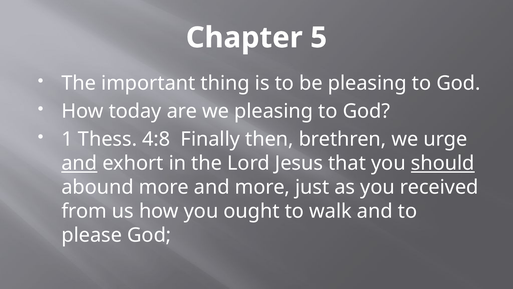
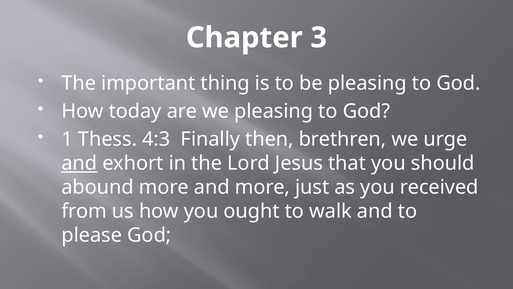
5: 5 -> 3
4:8: 4:8 -> 4:3
should underline: present -> none
